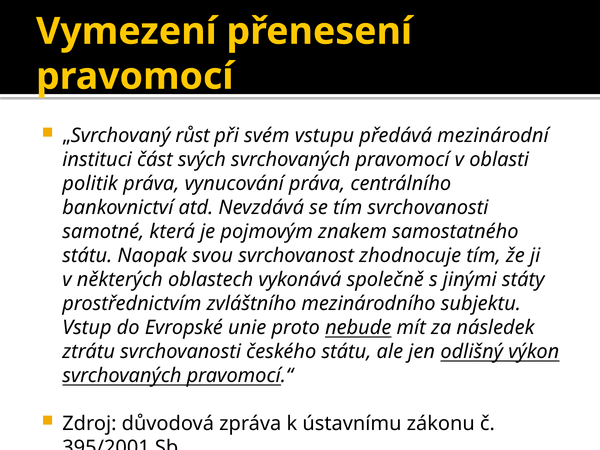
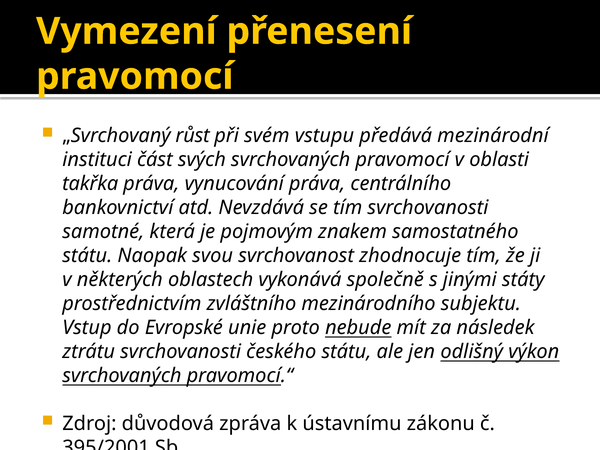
politik: politik -> takřka
